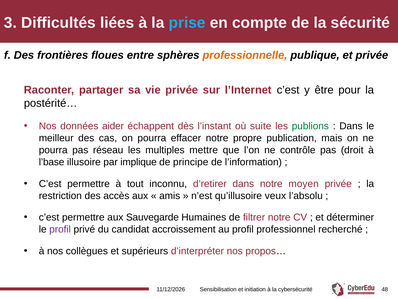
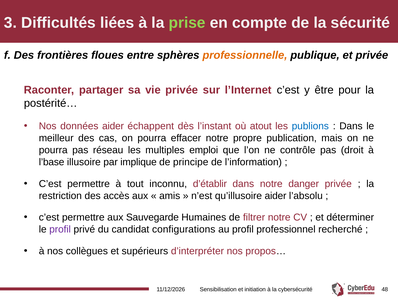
prise colour: light blue -> light green
suite: suite -> atout
publions colour: green -> blue
mettre: mettre -> emploi
d’retirer: d’retirer -> d’établir
moyen: moyen -> danger
qu’illusoire veux: veux -> aider
accroissement: accroissement -> configurations
